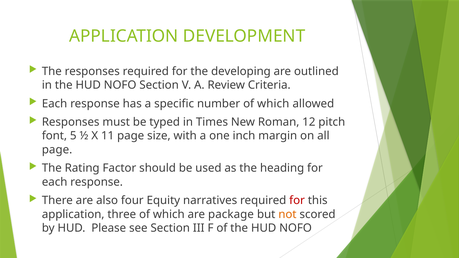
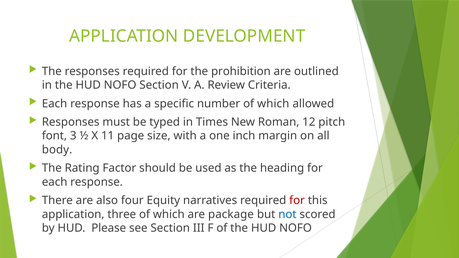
developing: developing -> prohibition
5: 5 -> 3
page at (57, 150): page -> body
not colour: orange -> blue
